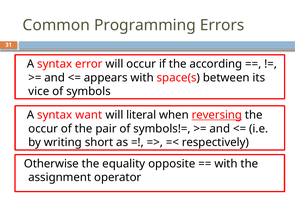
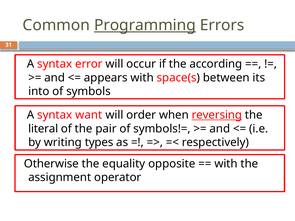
Programming underline: none -> present
vice: vice -> into
literal: literal -> order
occur at (43, 129): occur -> literal
short: short -> types
